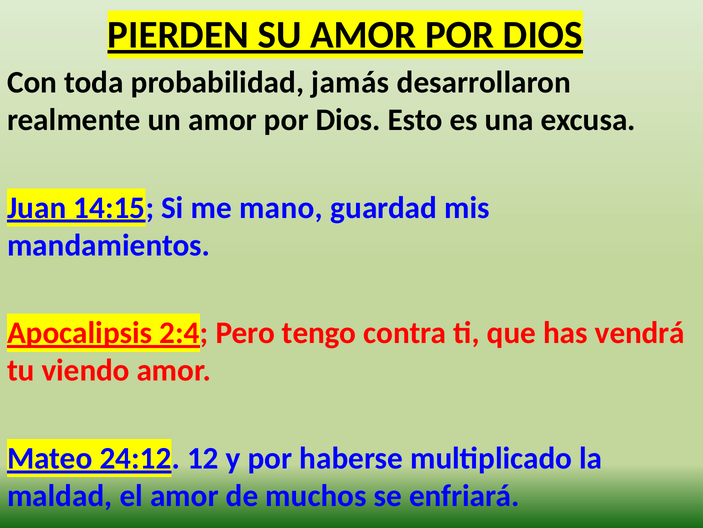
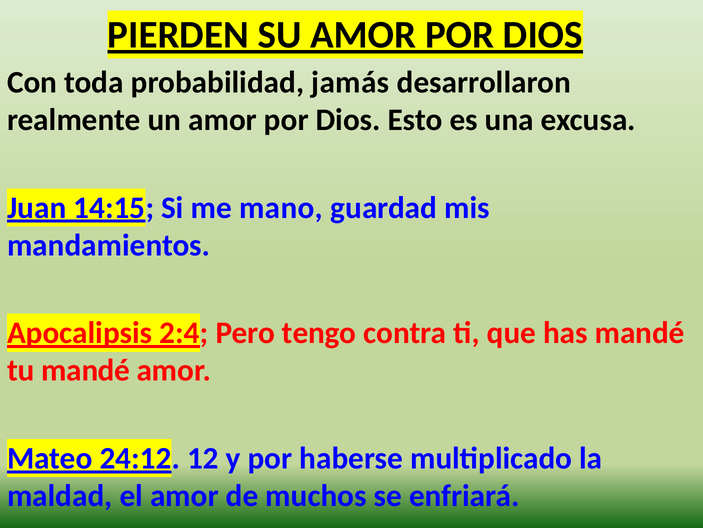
has vendrá: vendrá -> mandé
tu viendo: viendo -> mandé
